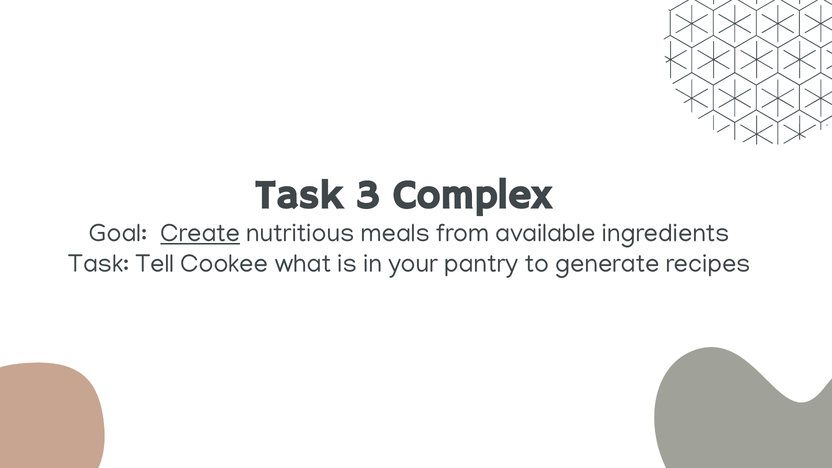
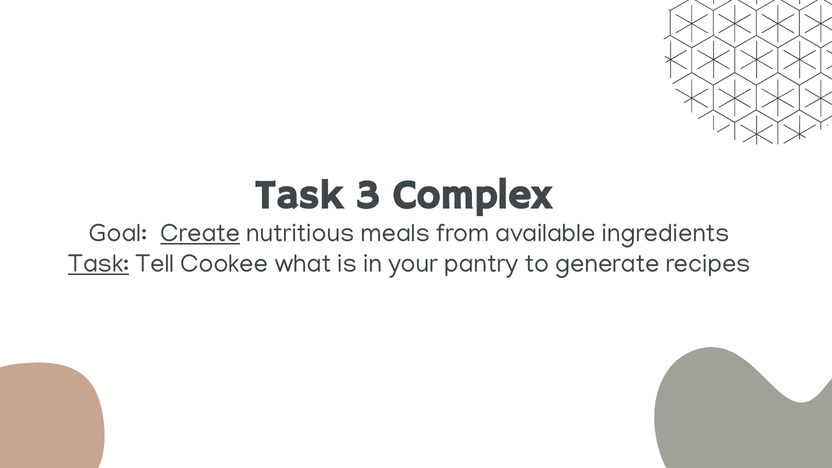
Task at (99, 263) underline: none -> present
